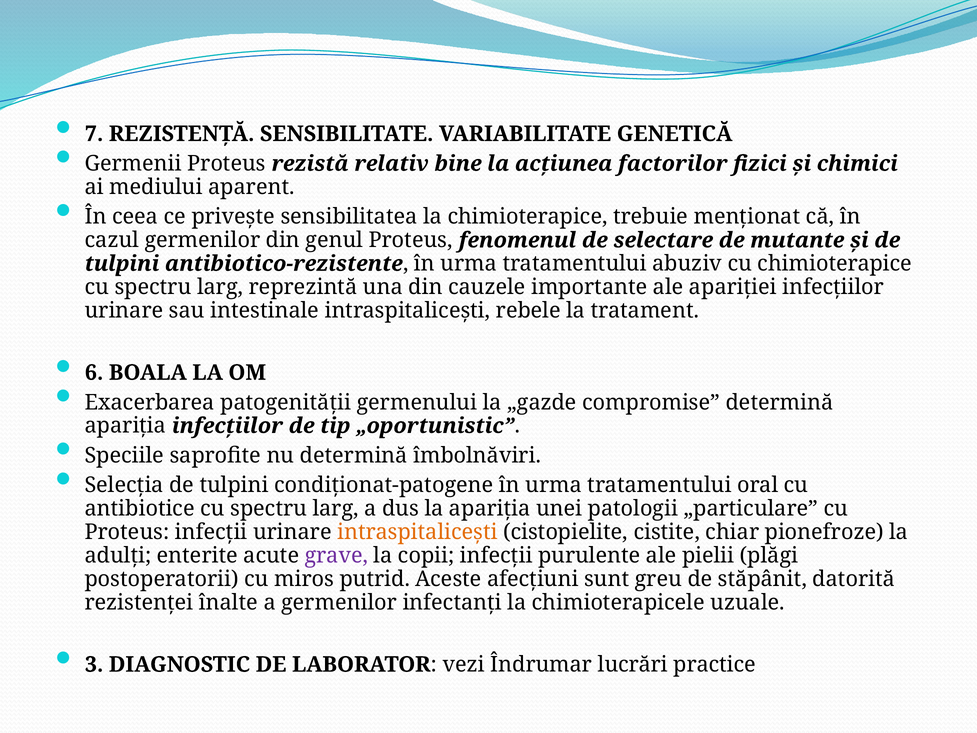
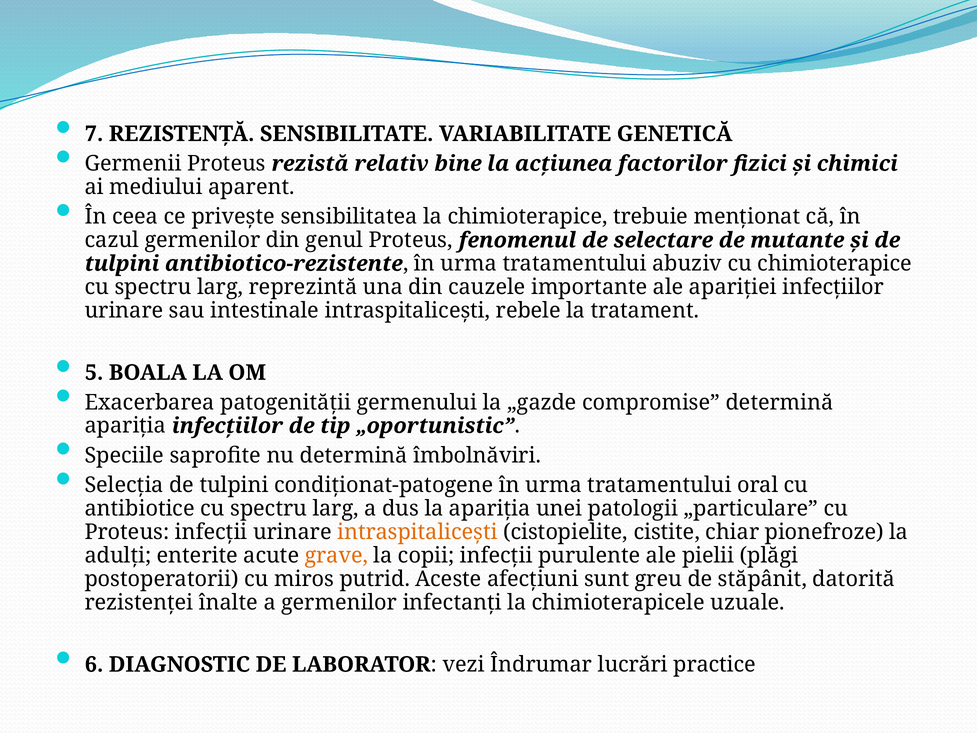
6: 6 -> 5
grave colour: purple -> orange
3: 3 -> 6
